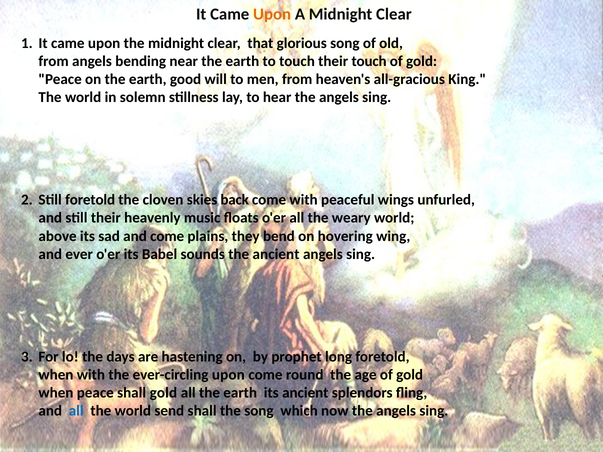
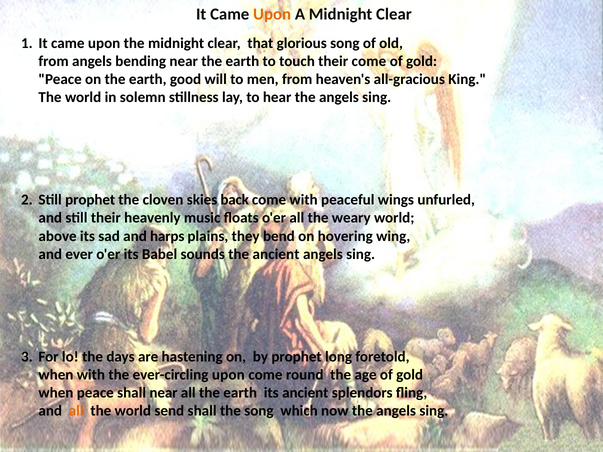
their touch: touch -> come
Still foretold: foretold -> prophet
and come: come -> harps
shall gold: gold -> near
all at (76, 411) colour: blue -> orange
